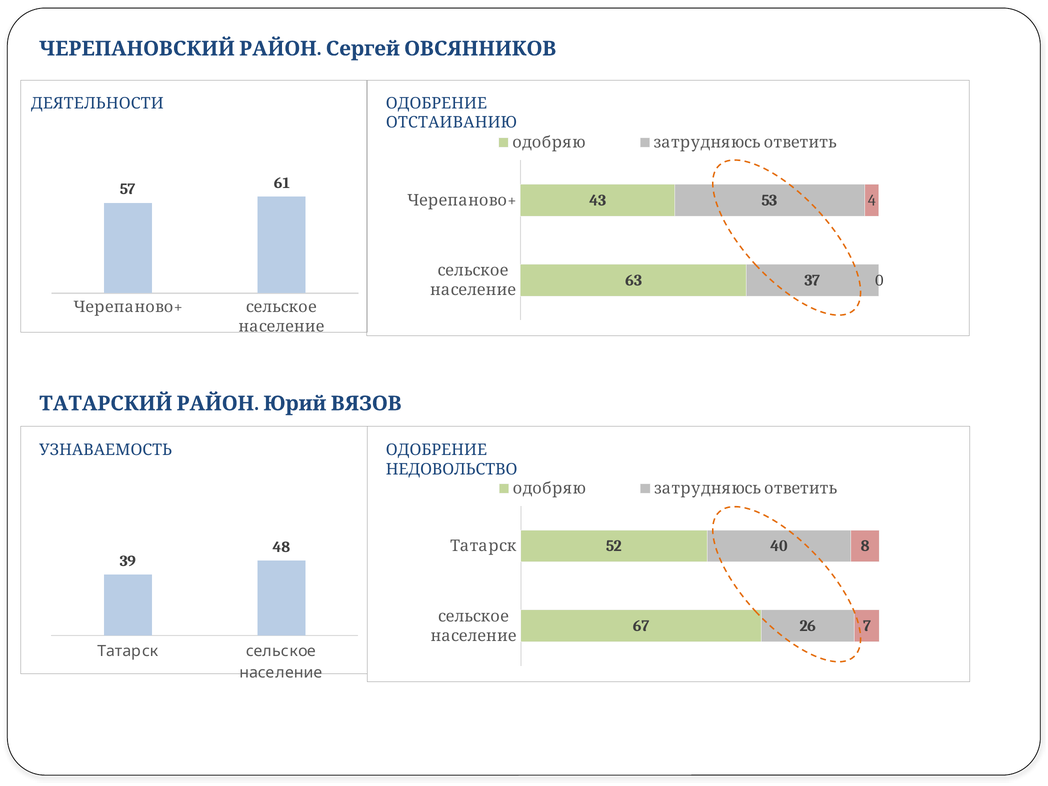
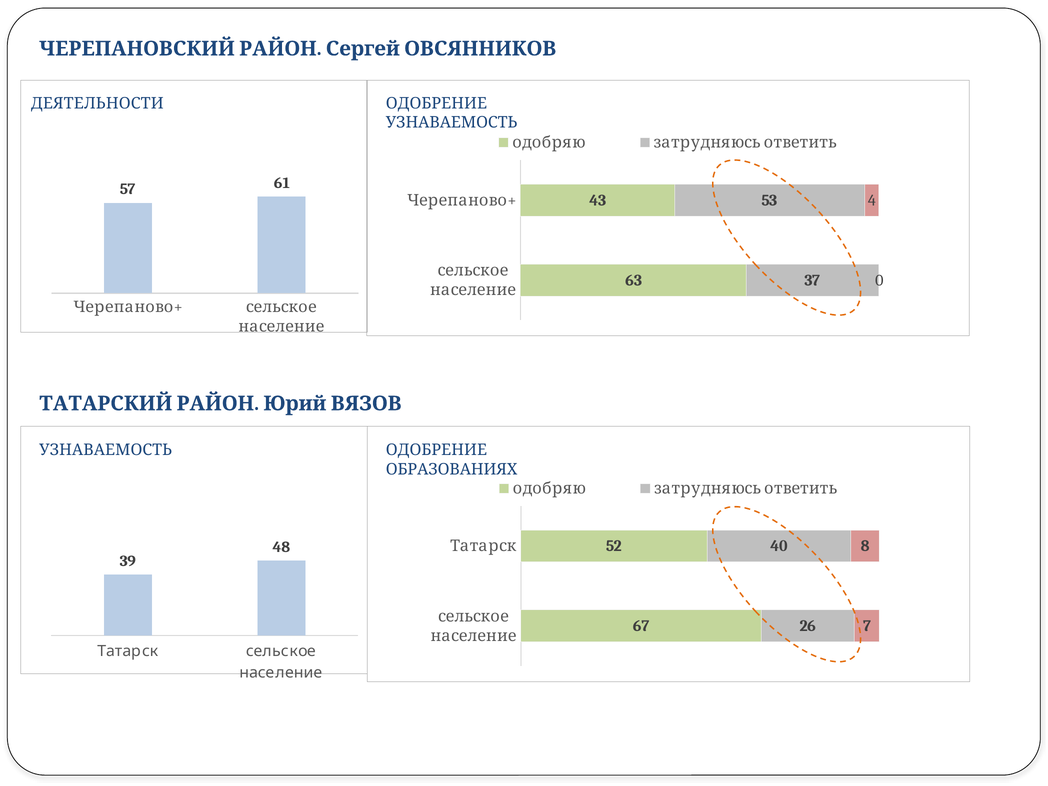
ОТСТАИВАНИЮ at (451, 123): ОТСТАИВАНИЮ -> УЗНАВАЕМОСТЬ
НЕДОВОЛЬСТВО: НЕДОВОЛЬСТВО -> ОБРАЗОВАНИЯХ
